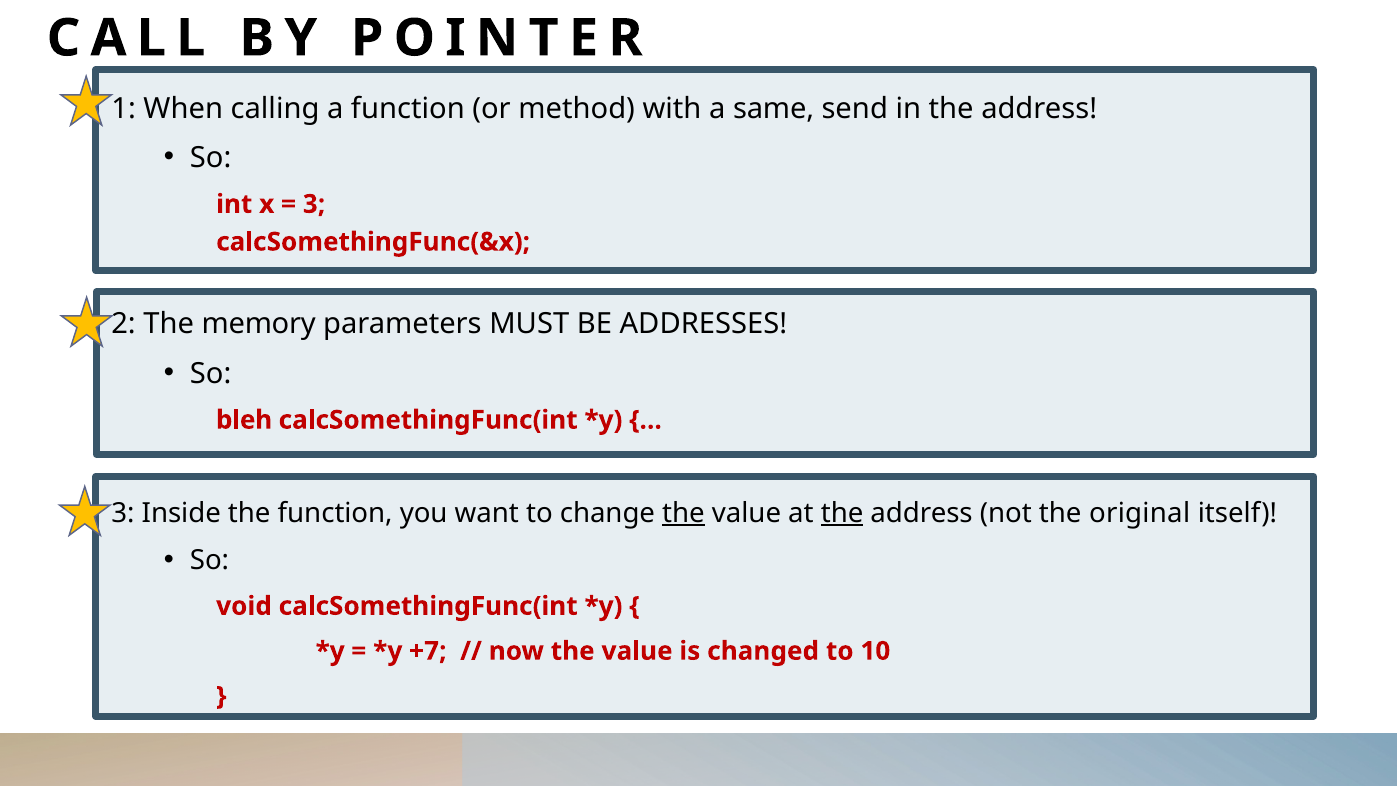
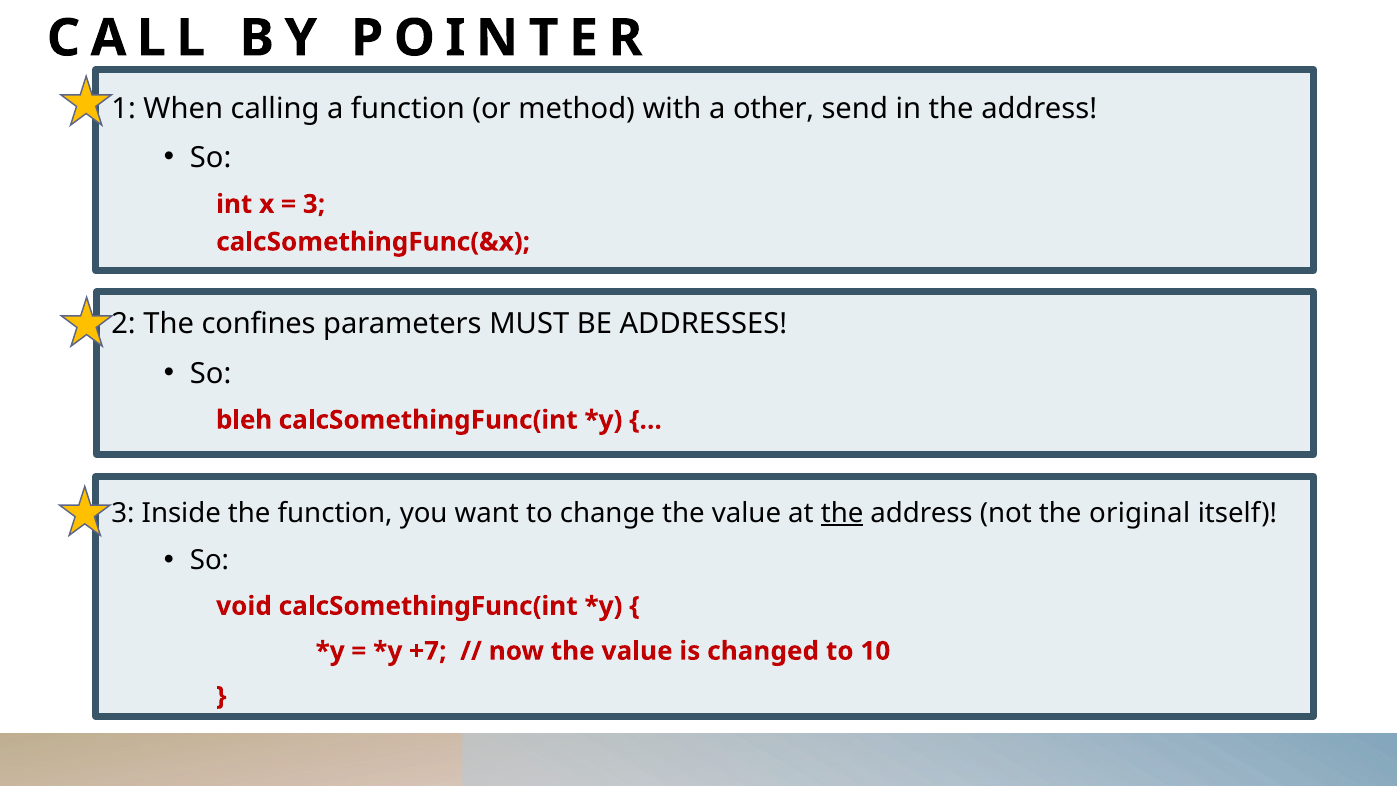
same: same -> other
memory: memory -> confines
the at (683, 513) underline: present -> none
